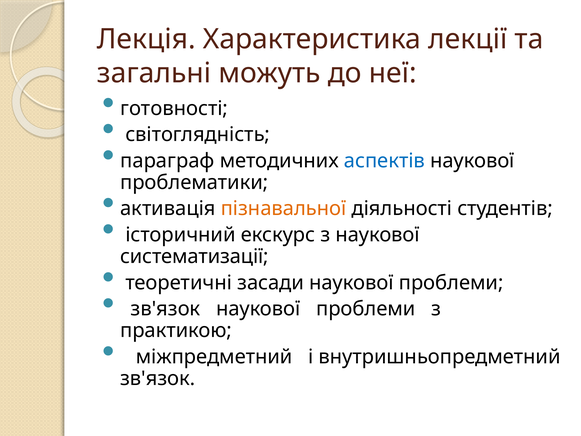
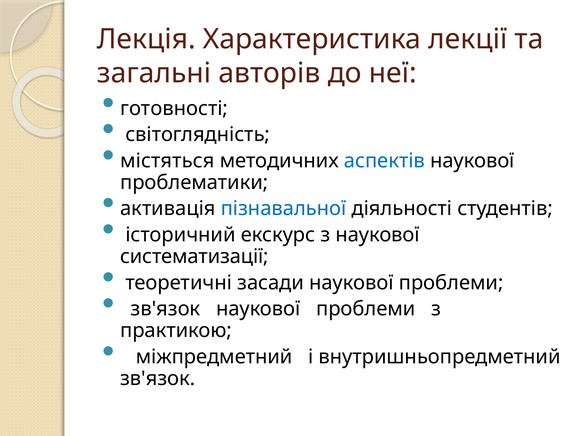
можуть: можуть -> авторів
параграф: параграф -> містяться
пізнавальної colour: orange -> blue
